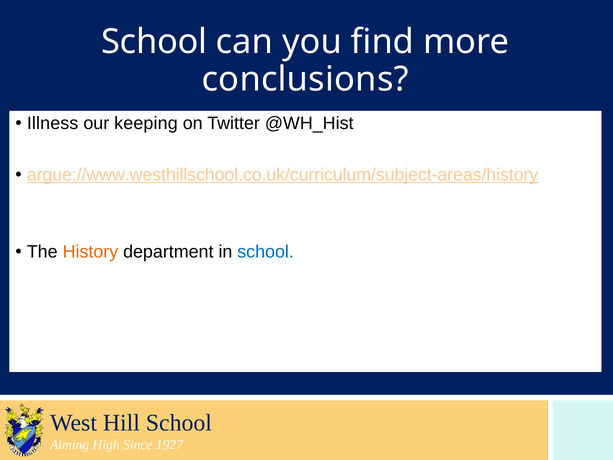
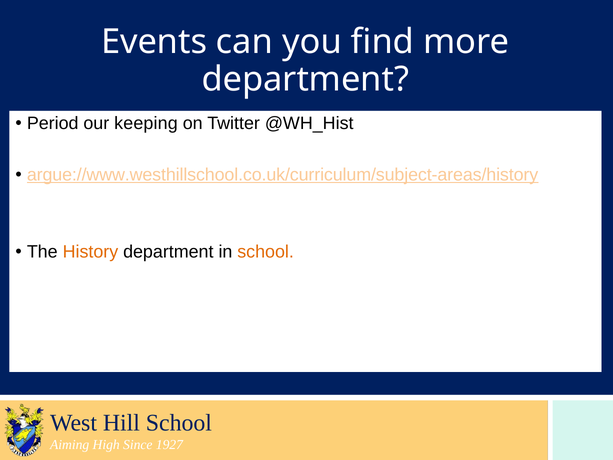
School at (154, 42): School -> Events
conclusions at (305, 79): conclusions -> department
Illness: Illness -> Period
school at (266, 252) colour: blue -> orange
